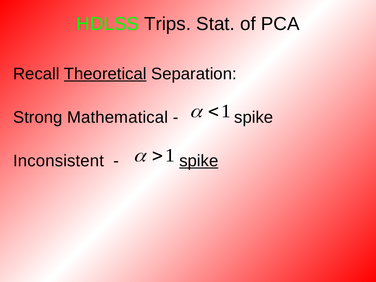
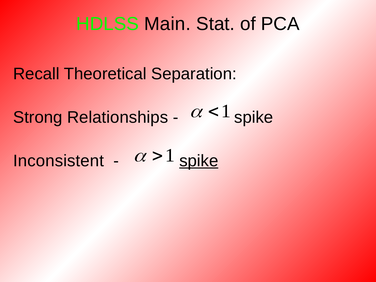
Trips: Trips -> Main
Theoretical underline: present -> none
Mathematical: Mathematical -> Relationships
